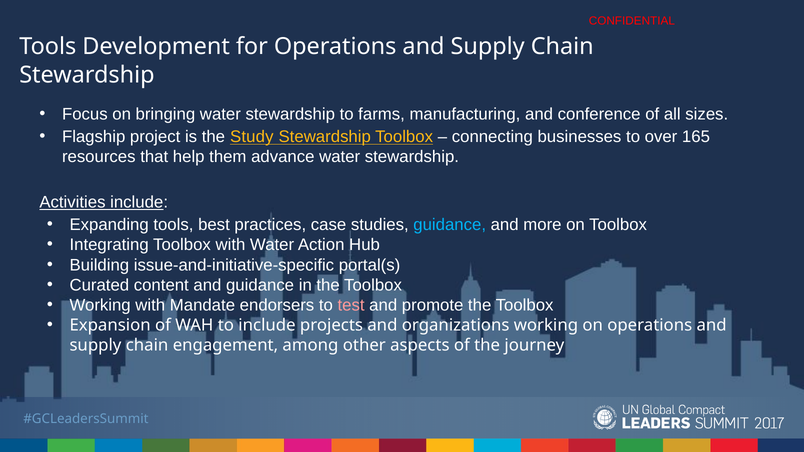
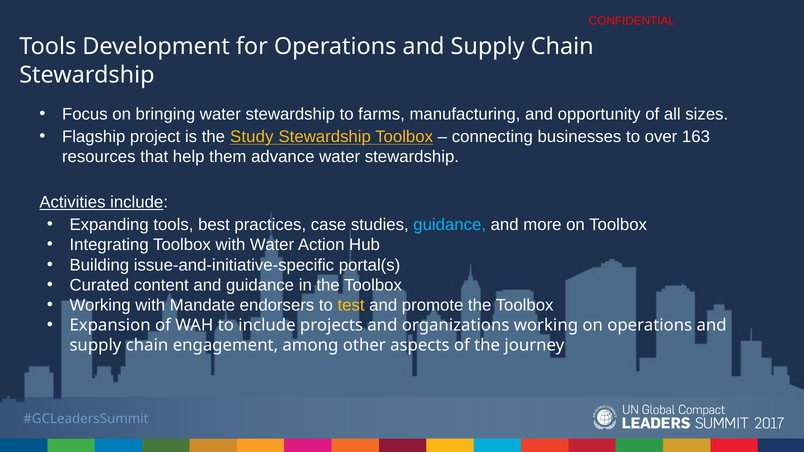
conference: conference -> opportunity
165: 165 -> 163
test colour: pink -> yellow
